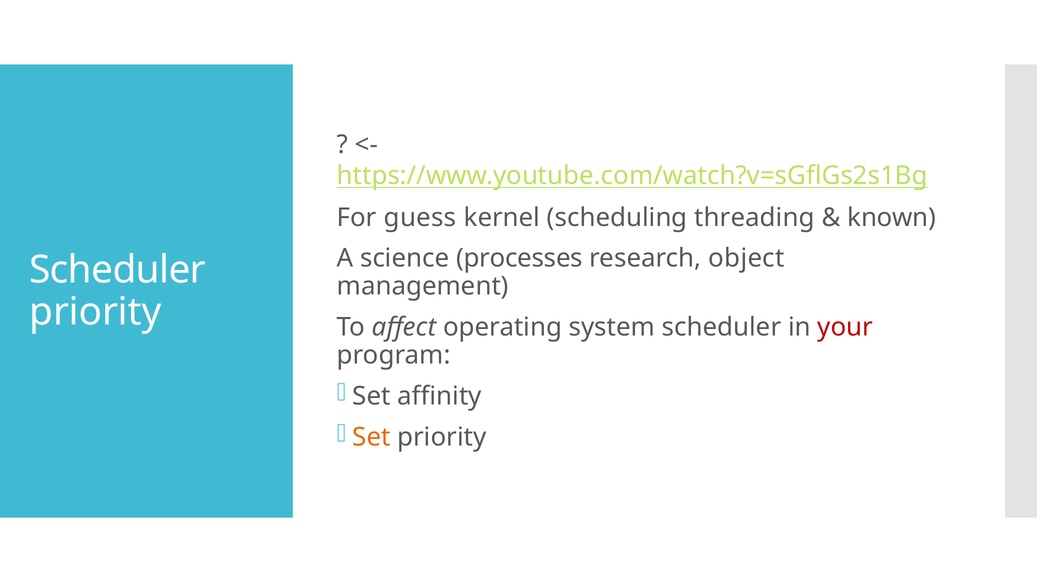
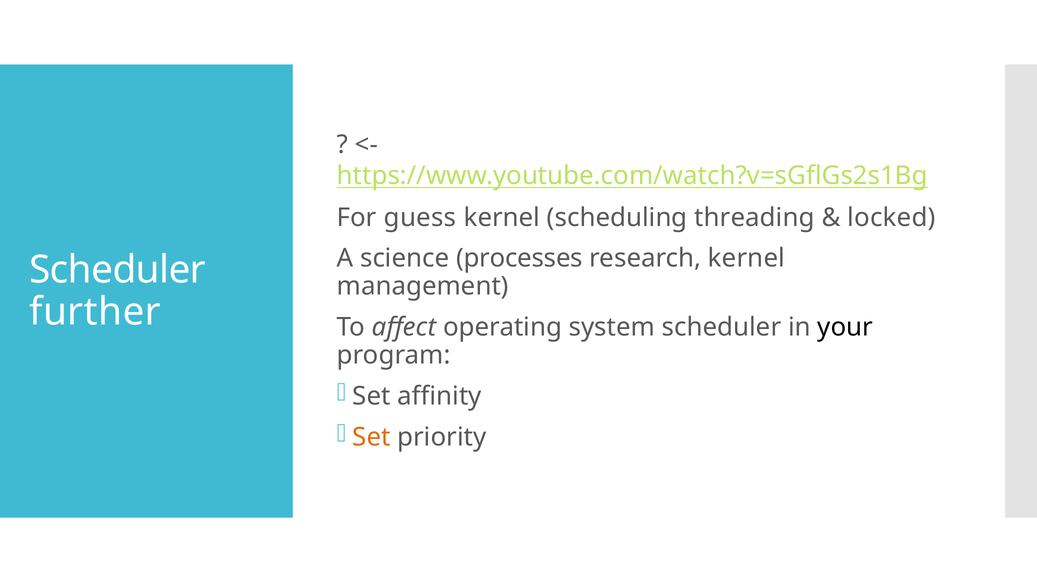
known: known -> locked
research object: object -> kernel
priority at (95, 312): priority -> further
your colour: red -> black
